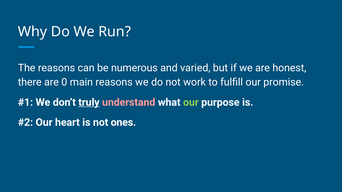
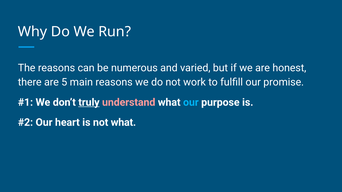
0: 0 -> 5
our at (191, 102) colour: light green -> light blue
not ones: ones -> what
